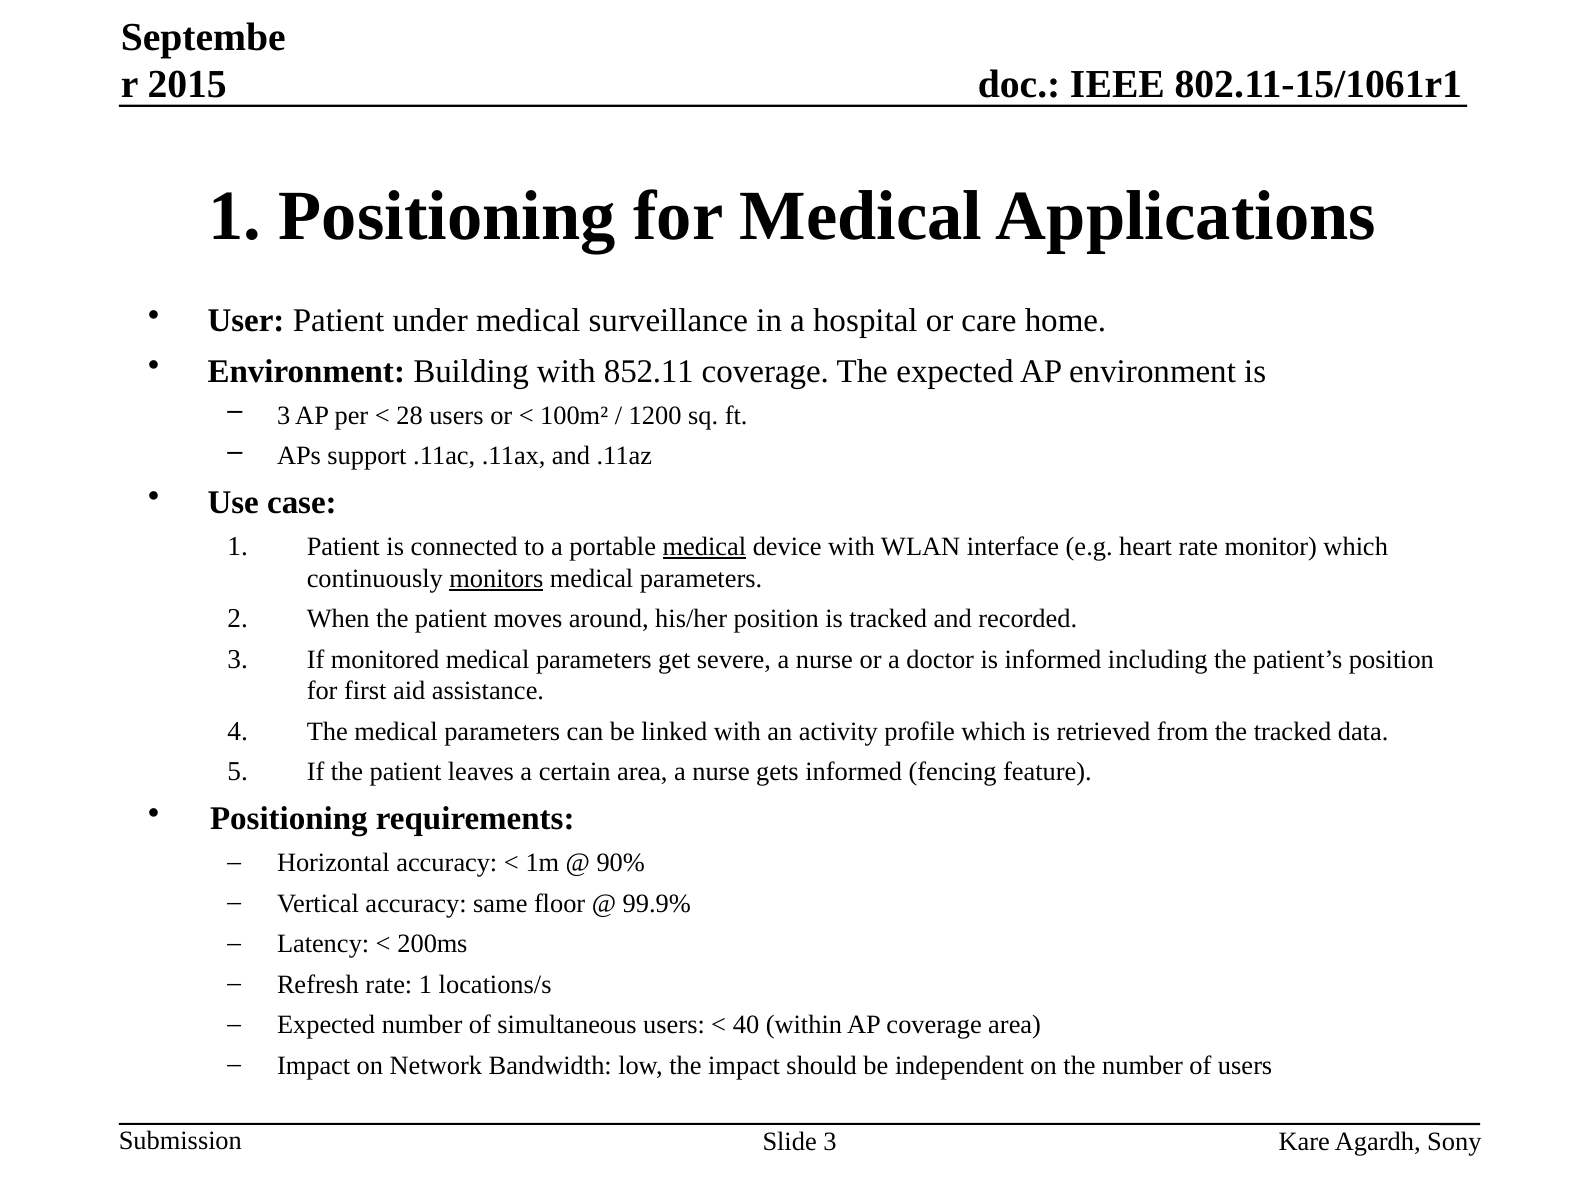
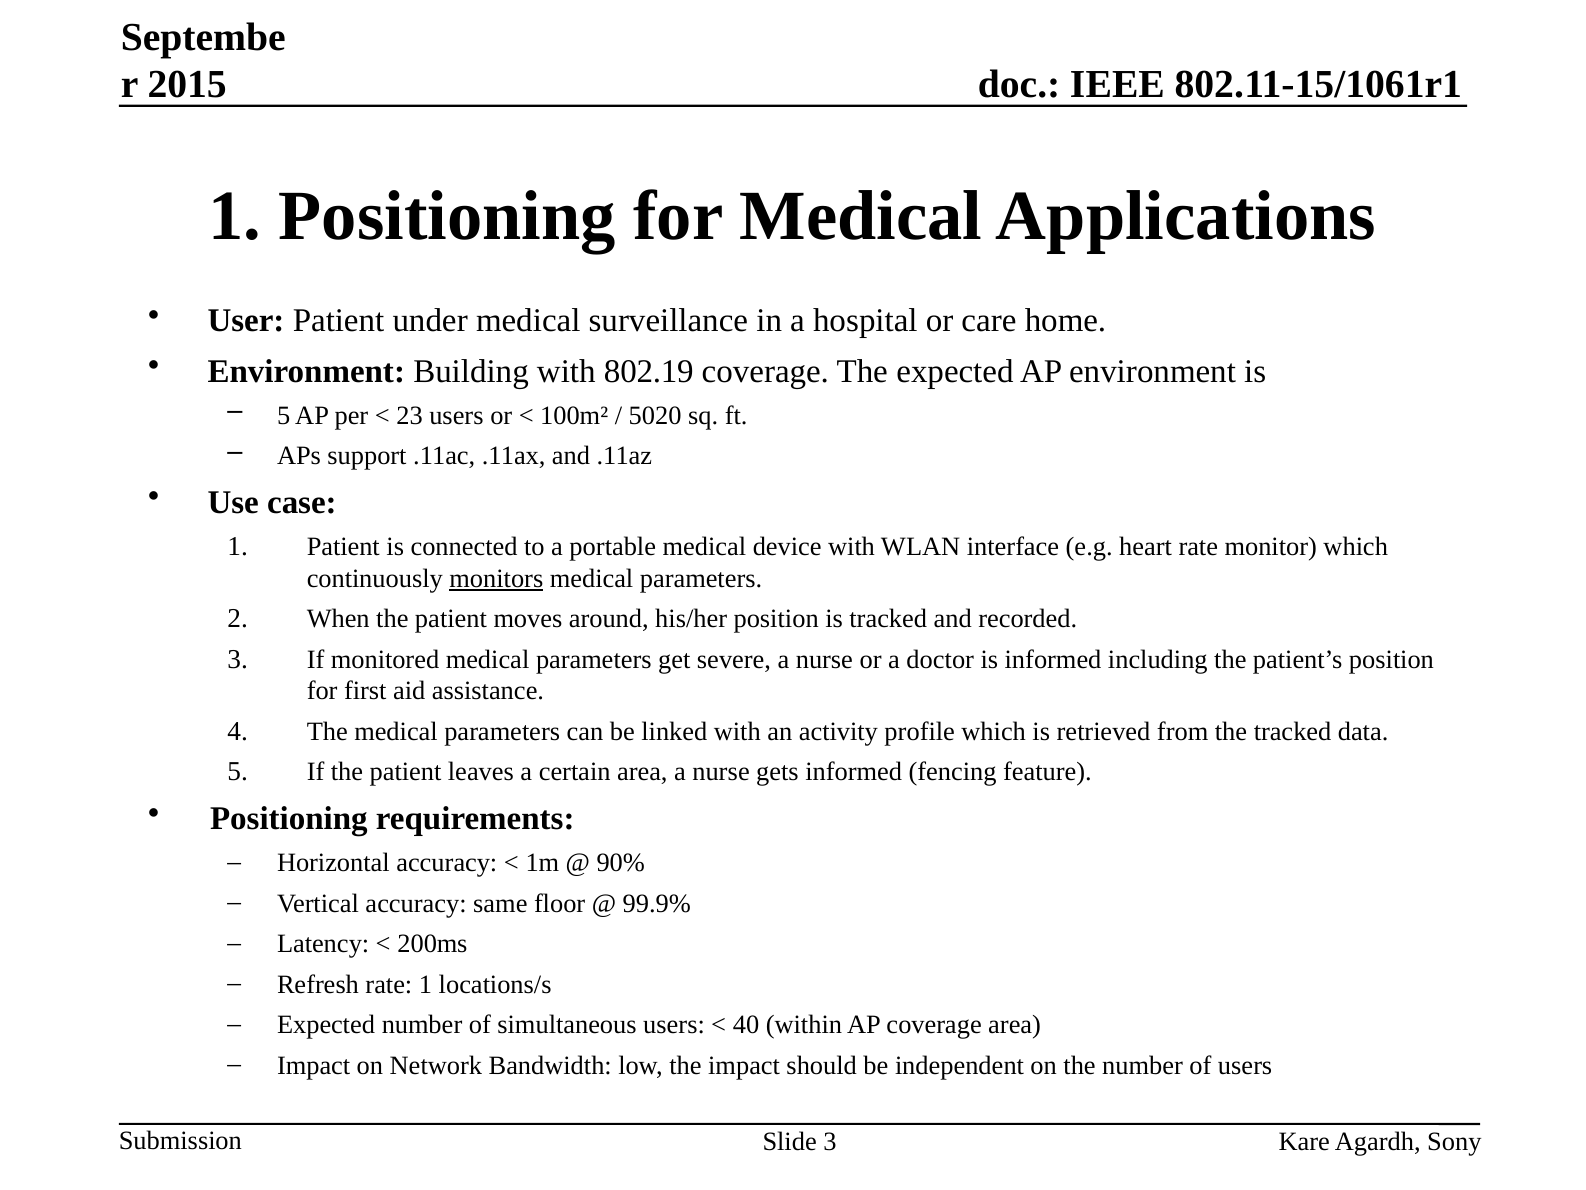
852.11: 852.11 -> 802.19
3 at (284, 415): 3 -> 5
28: 28 -> 23
1200: 1200 -> 5020
medical at (704, 546) underline: present -> none
